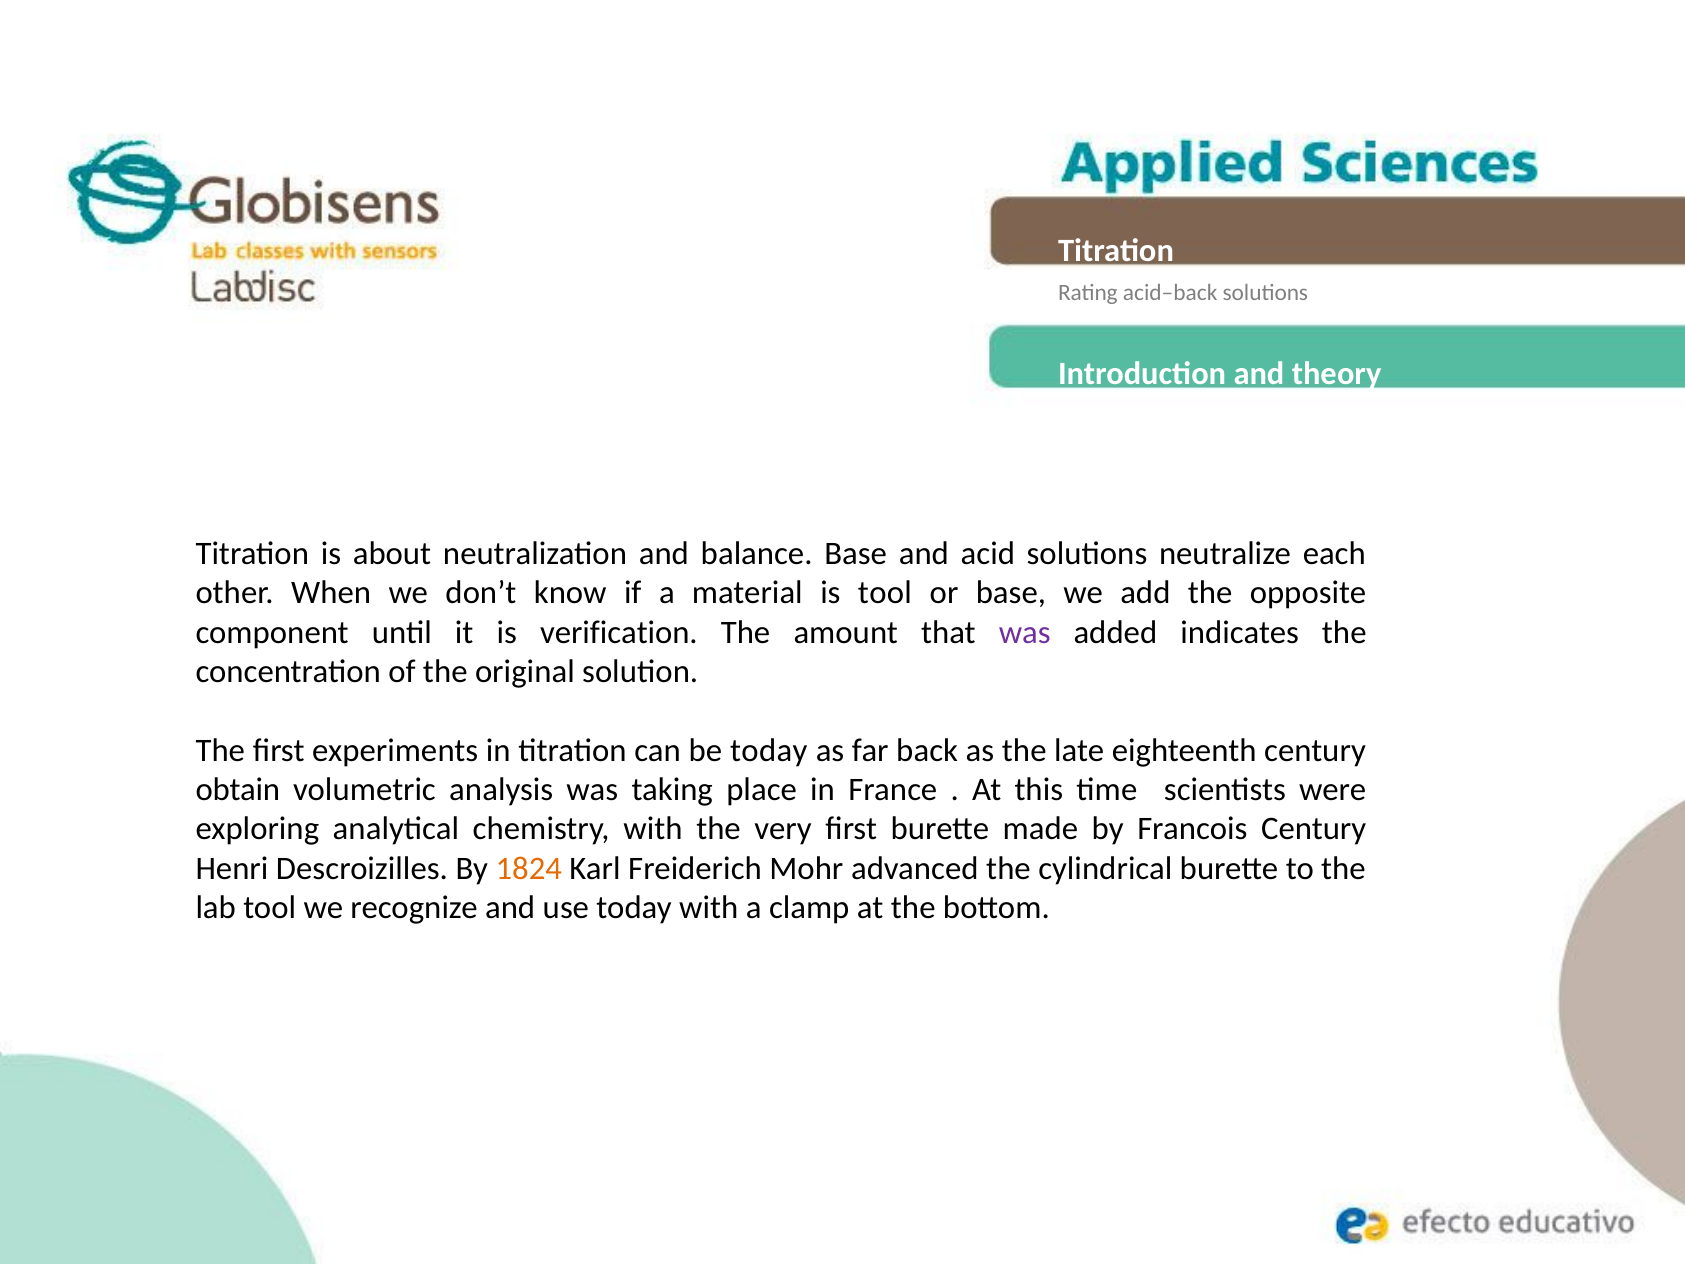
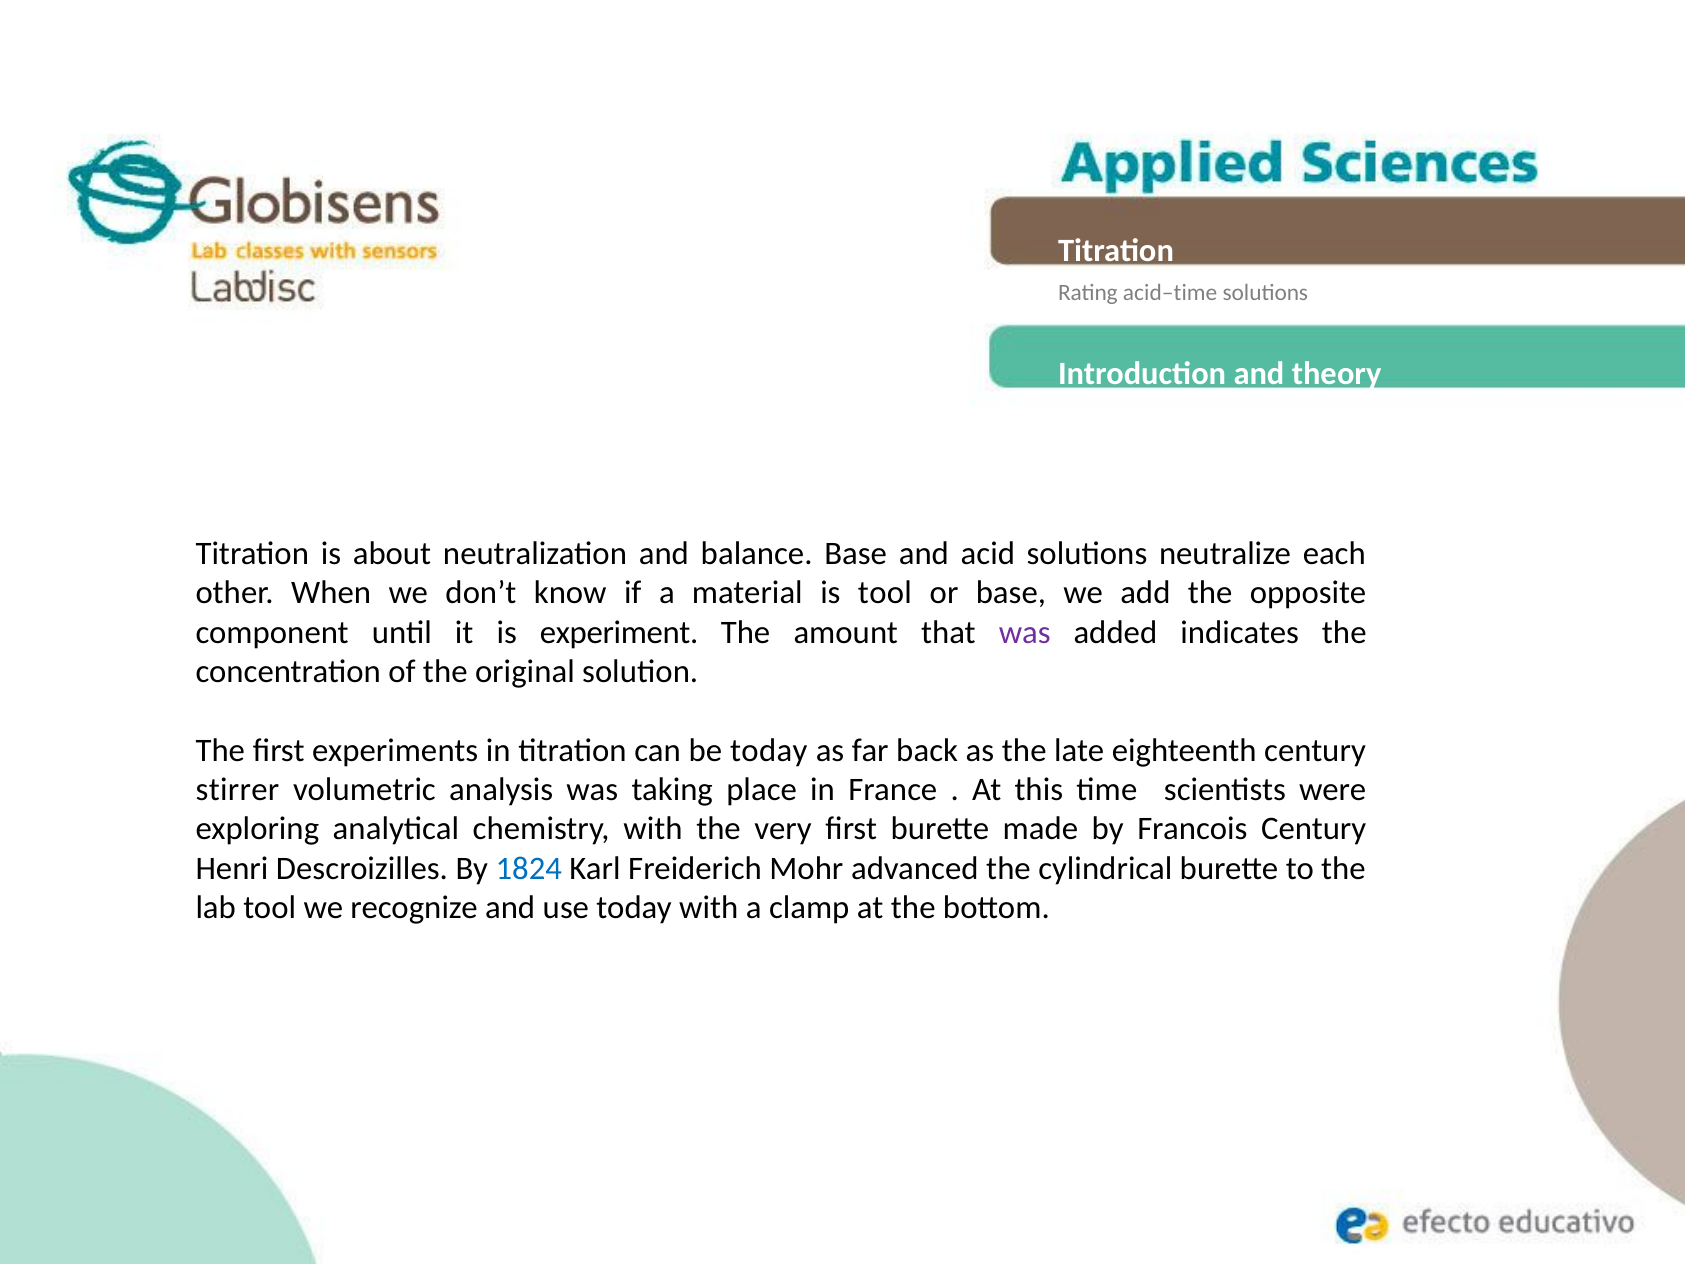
acid–back: acid–back -> acid–time
verification: verification -> experiment
obtain: obtain -> stirrer
1824 colour: orange -> blue
